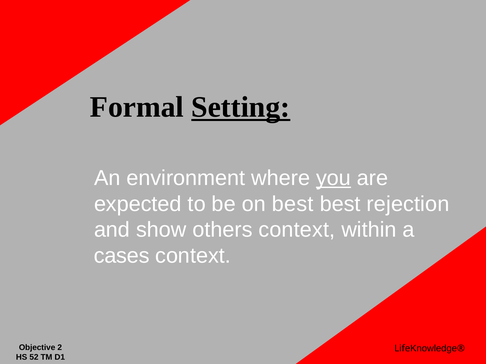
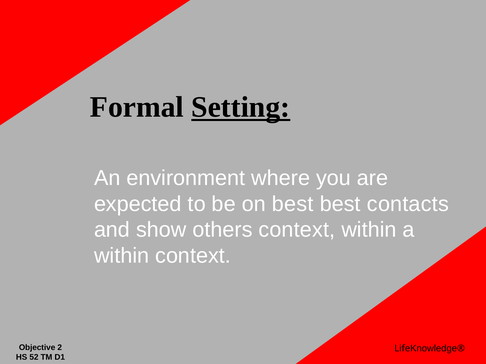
you underline: present -> none
rejection: rejection -> contacts
cases at (122, 256): cases -> within
